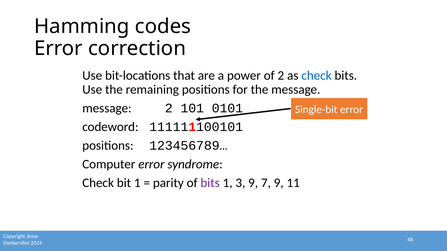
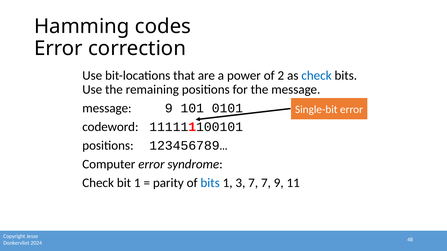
message 2: 2 -> 9
bits at (210, 183) colour: purple -> blue
3 9: 9 -> 7
